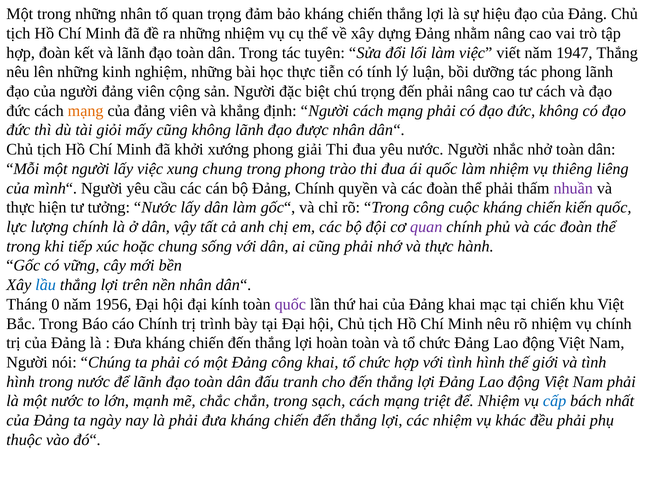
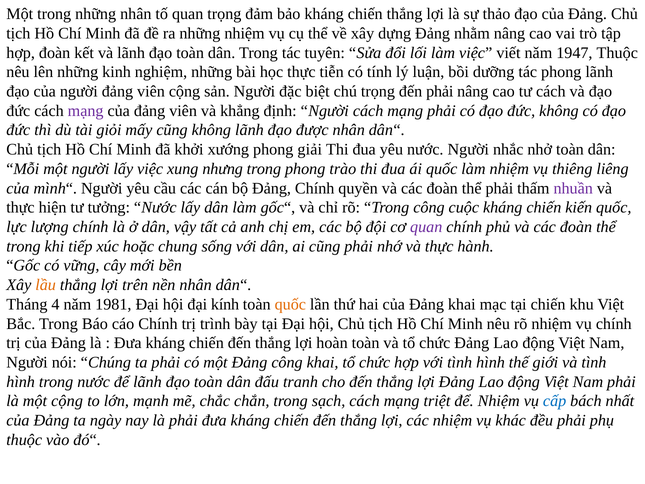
hiệu: hiệu -> thảo
1947 Thắng: Thắng -> Thuộc
mạng at (86, 111) colour: orange -> purple
xung chung: chung -> nhưng
lầu colour: blue -> orange
0: 0 -> 4
1956: 1956 -> 1981
quốc at (290, 304) colour: purple -> orange
một nước: nước -> cộng
